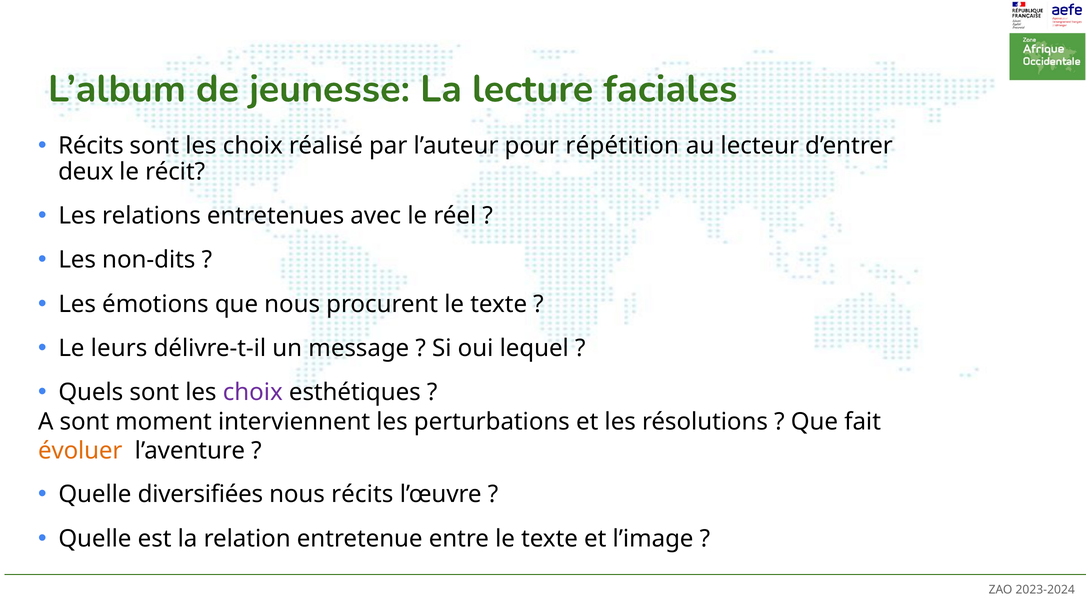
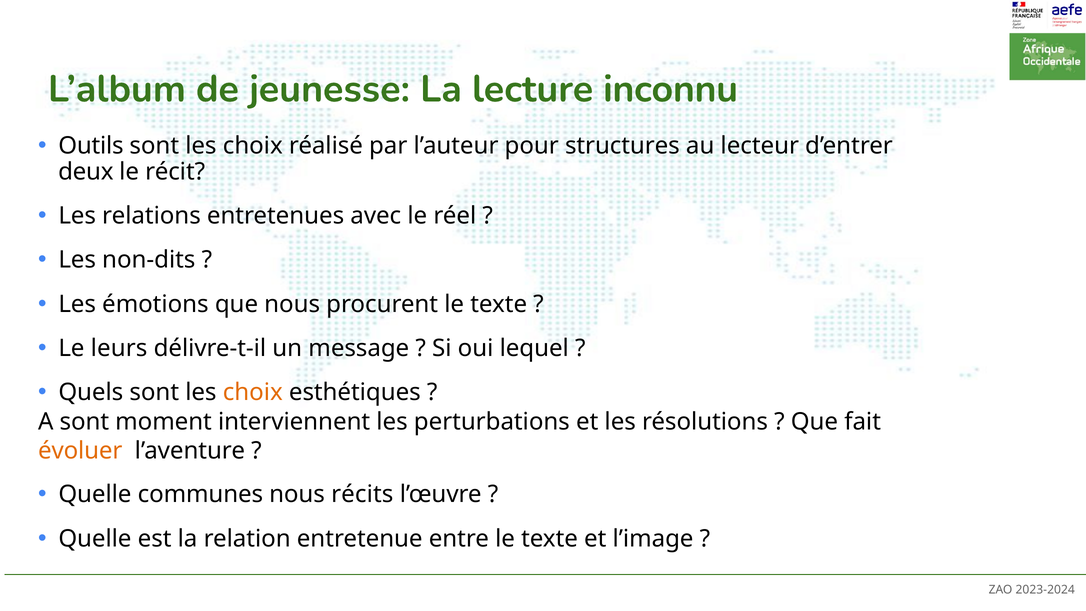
faciales: faciales -> inconnu
Récits at (91, 146): Récits -> Outils
répétition: répétition -> structures
choix at (253, 392) colour: purple -> orange
diversifiées: diversifiées -> communes
